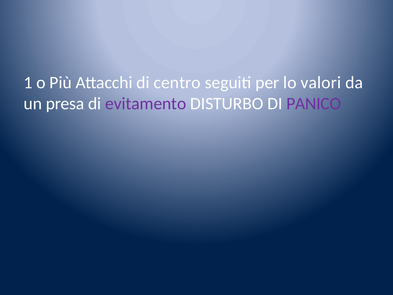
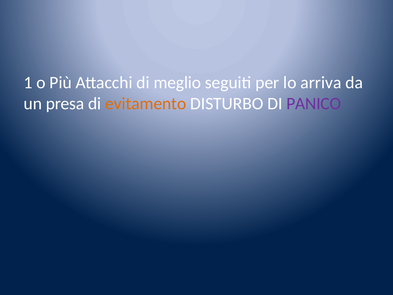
centro: centro -> meglio
valori: valori -> arriva
evitamento colour: purple -> orange
